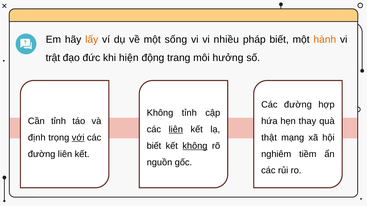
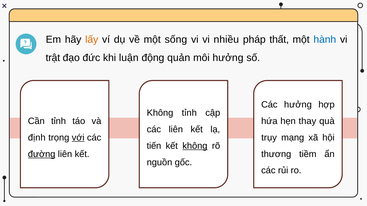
pháp biết: biết -> thất
hành colour: orange -> blue
hiện: hiện -> luận
trang: trang -> quản
đường at (298, 105): đường -> hưởng
liên at (176, 130) underline: present -> none
thật: thật -> trụy
biết at (154, 146): biết -> tiến
đường at (42, 154) underline: none -> present
nghiêm: nghiêm -> thương
